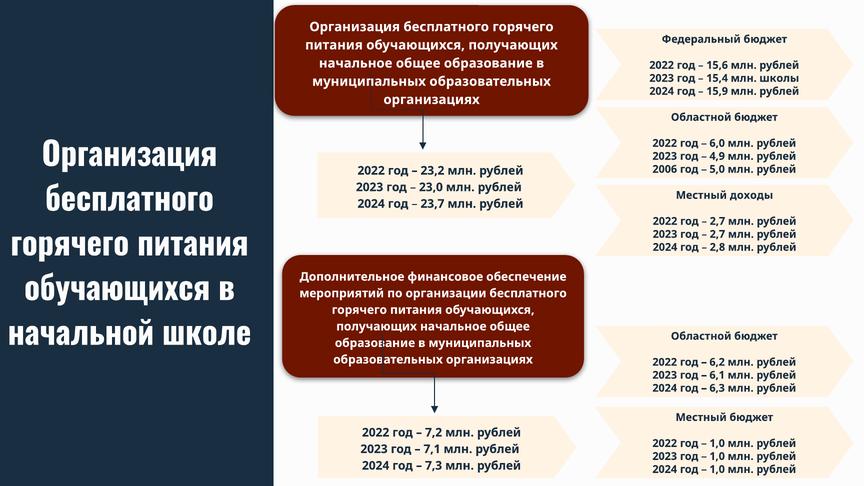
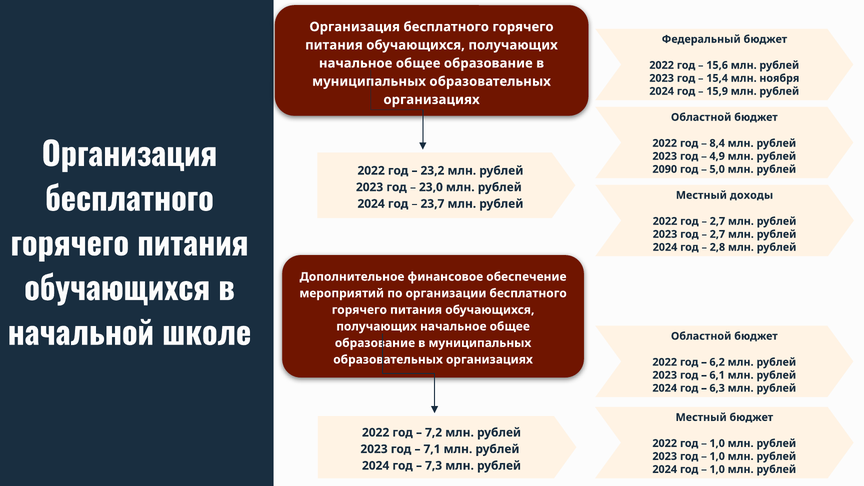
школы: школы -> ноября
6,0: 6,0 -> 8,4
2006: 2006 -> 2090
